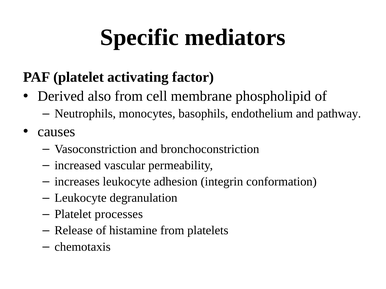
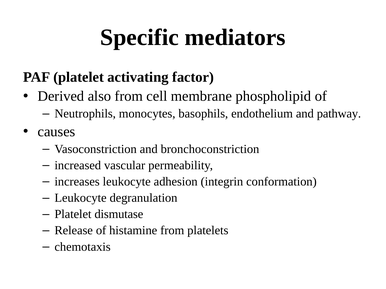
processes: processes -> dismutase
